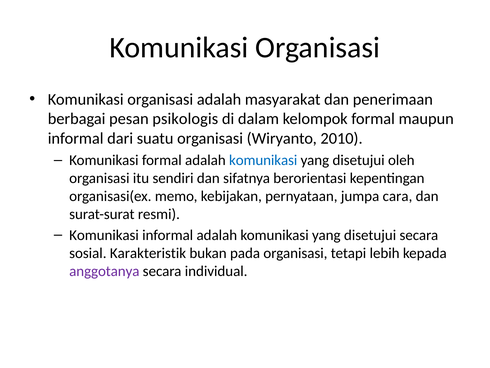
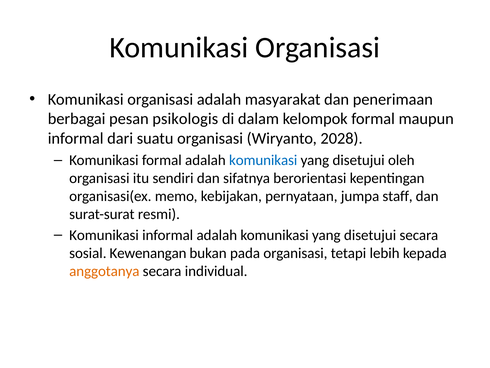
2010: 2010 -> 2028
cara: cara -> staff
Karakteristik: Karakteristik -> Kewenangan
anggotanya colour: purple -> orange
